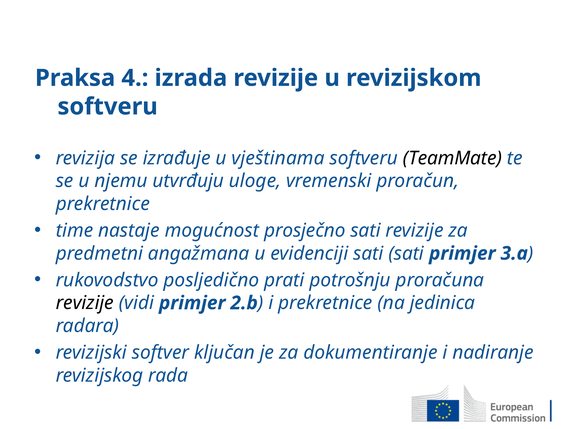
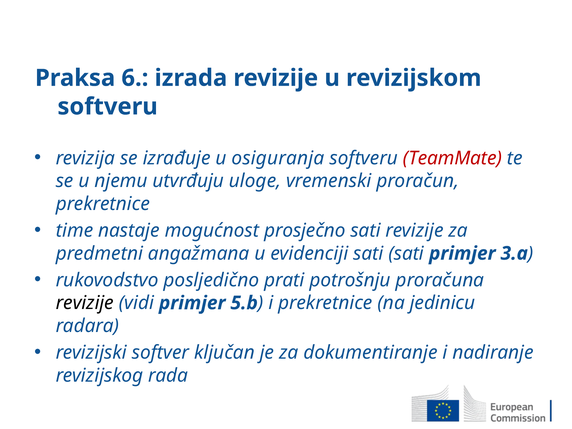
4: 4 -> 6
vještinama: vještinama -> osiguranja
TeamMate colour: black -> red
2.b: 2.b -> 5.b
jedinica: jedinica -> jedinicu
